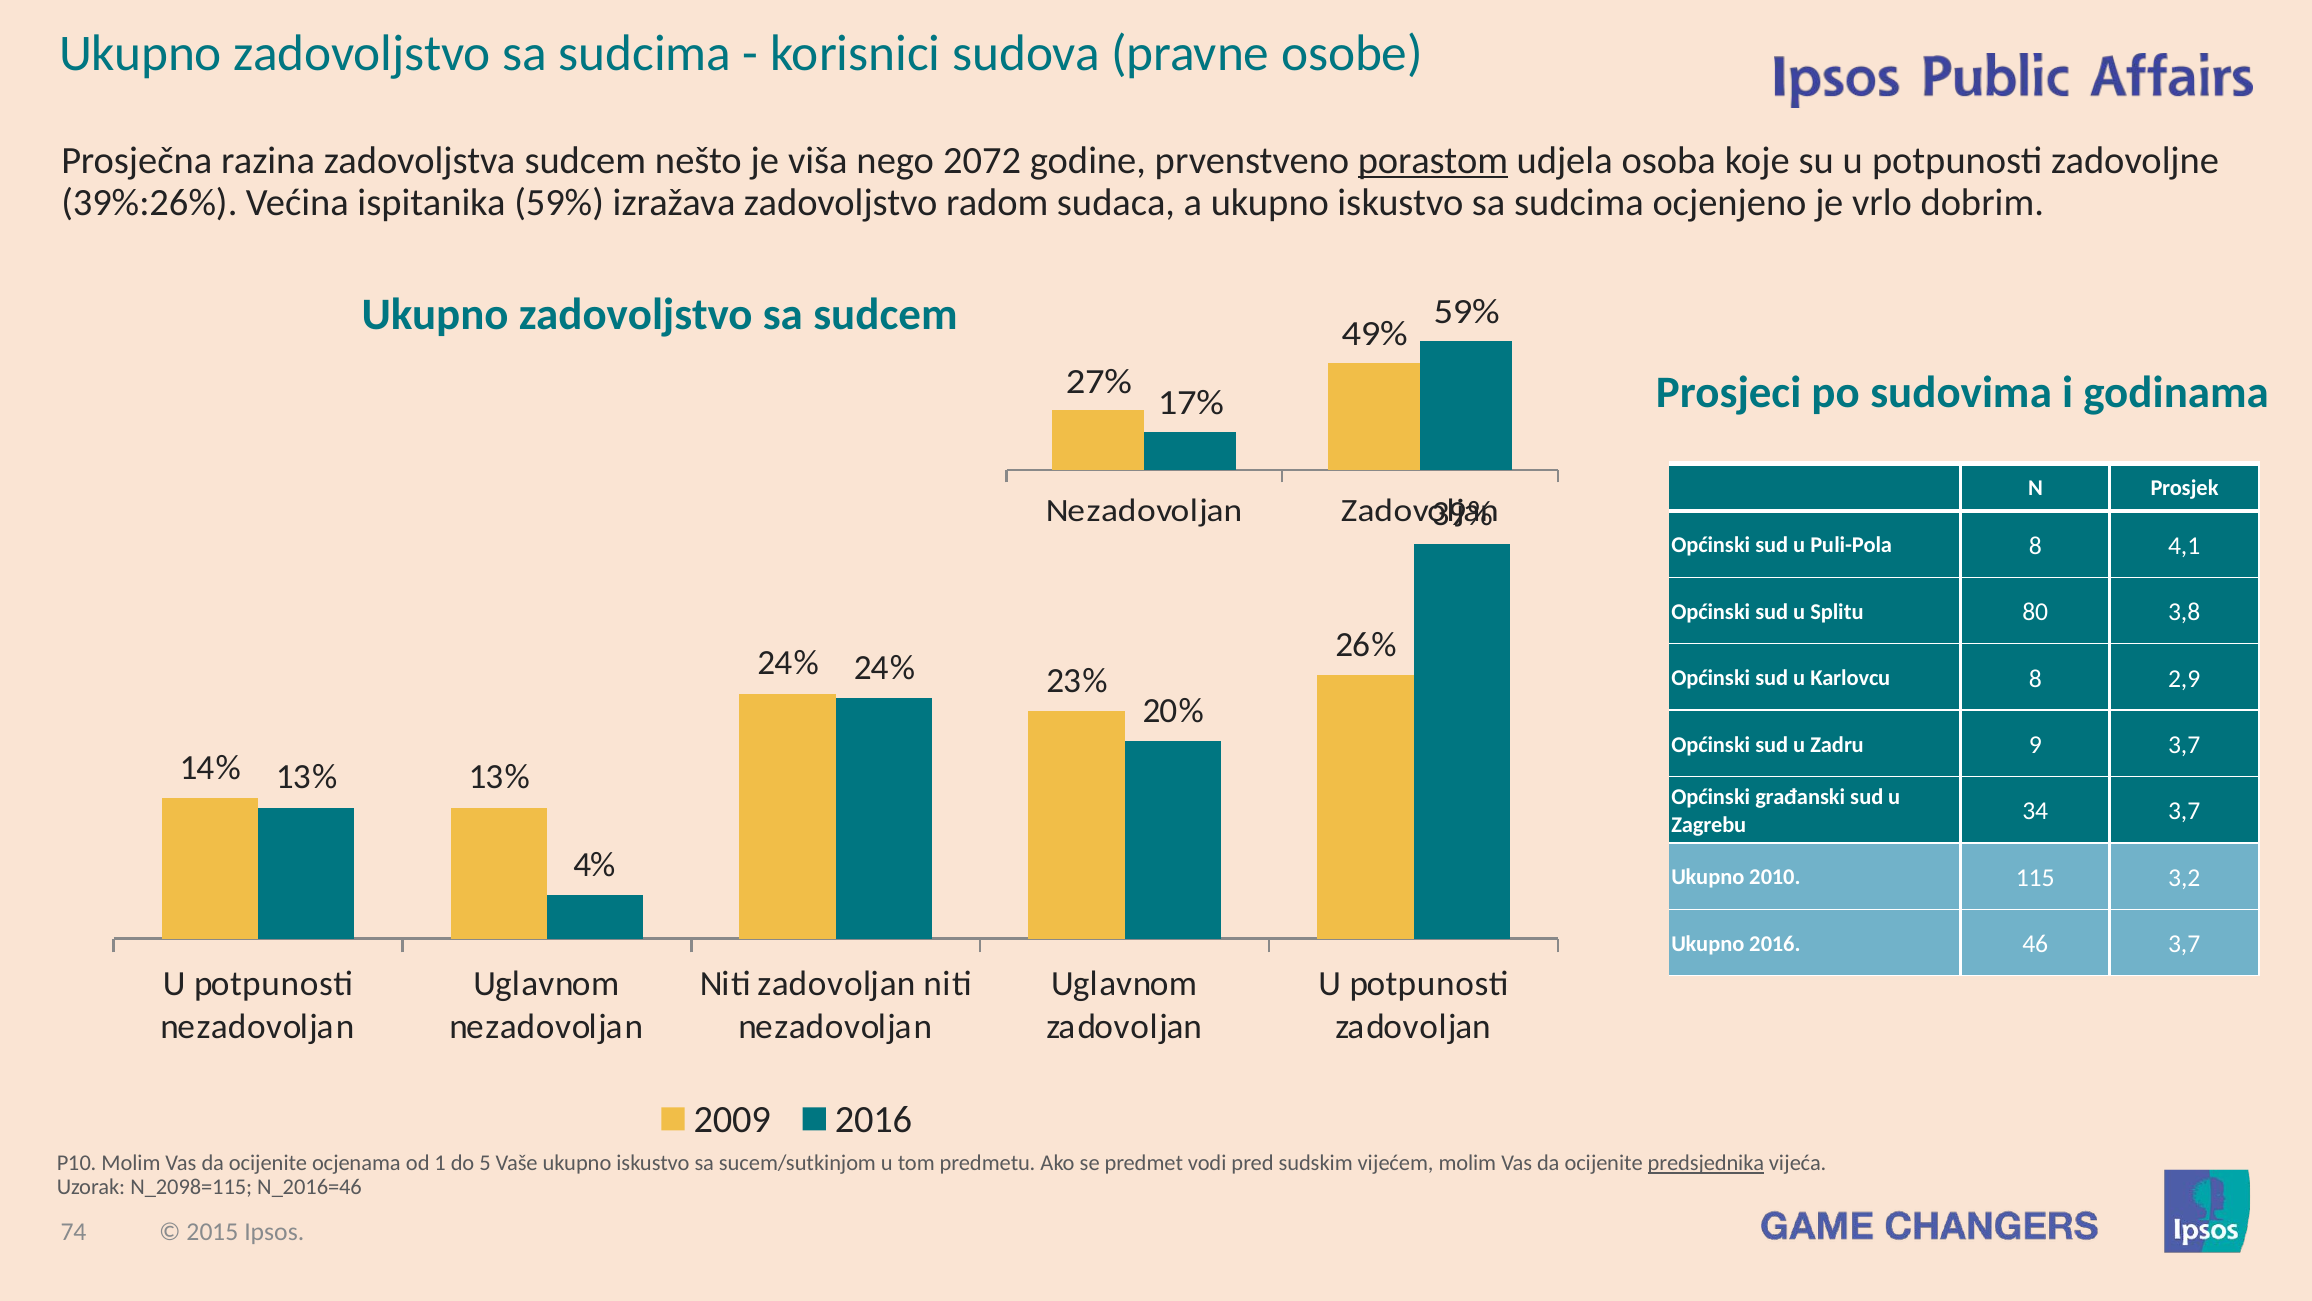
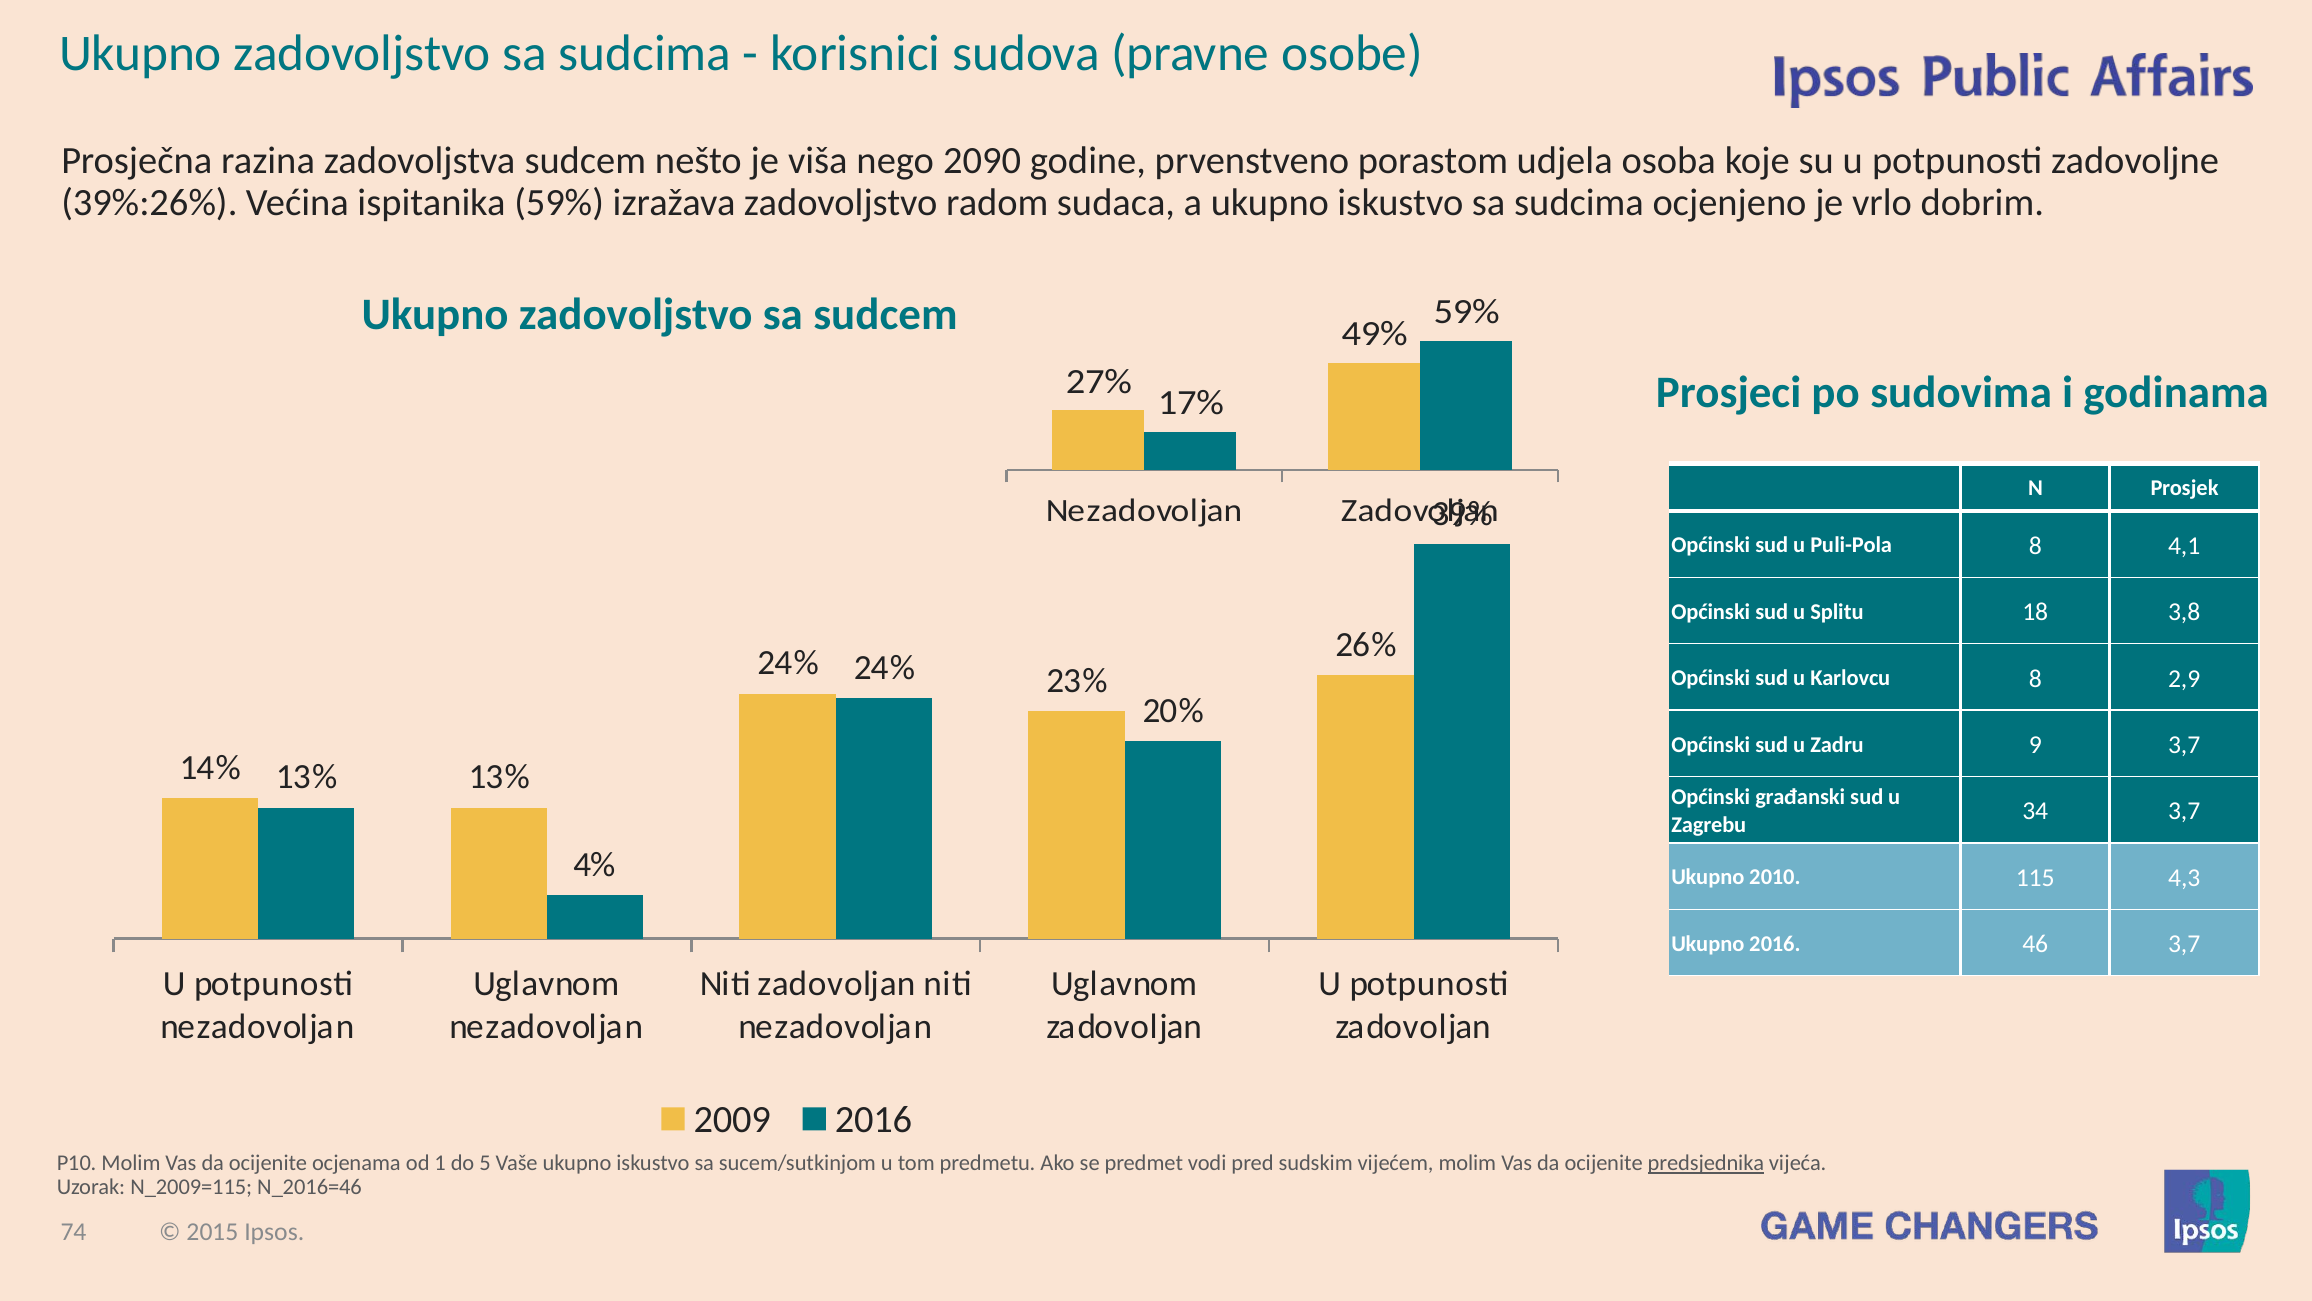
2072: 2072 -> 2090
porastom underline: present -> none
80: 80 -> 18
3,2: 3,2 -> 4,3
N_2098=115: N_2098=115 -> N_2009=115
